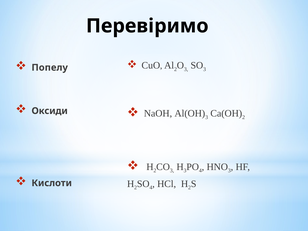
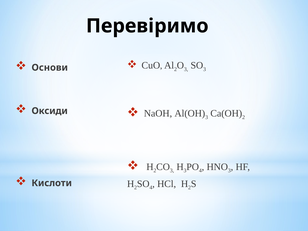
Попелу: Попелу -> Основи
